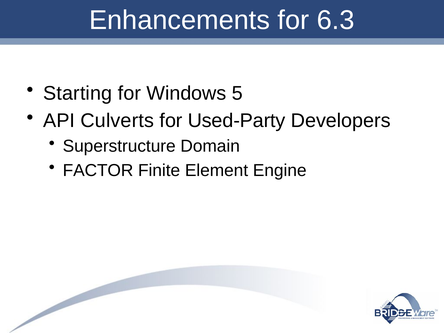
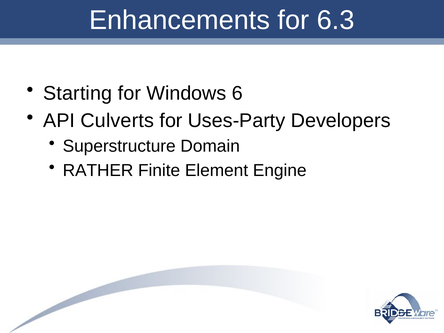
5: 5 -> 6
Used-Party: Used-Party -> Uses-Party
FACTOR: FACTOR -> RATHER
